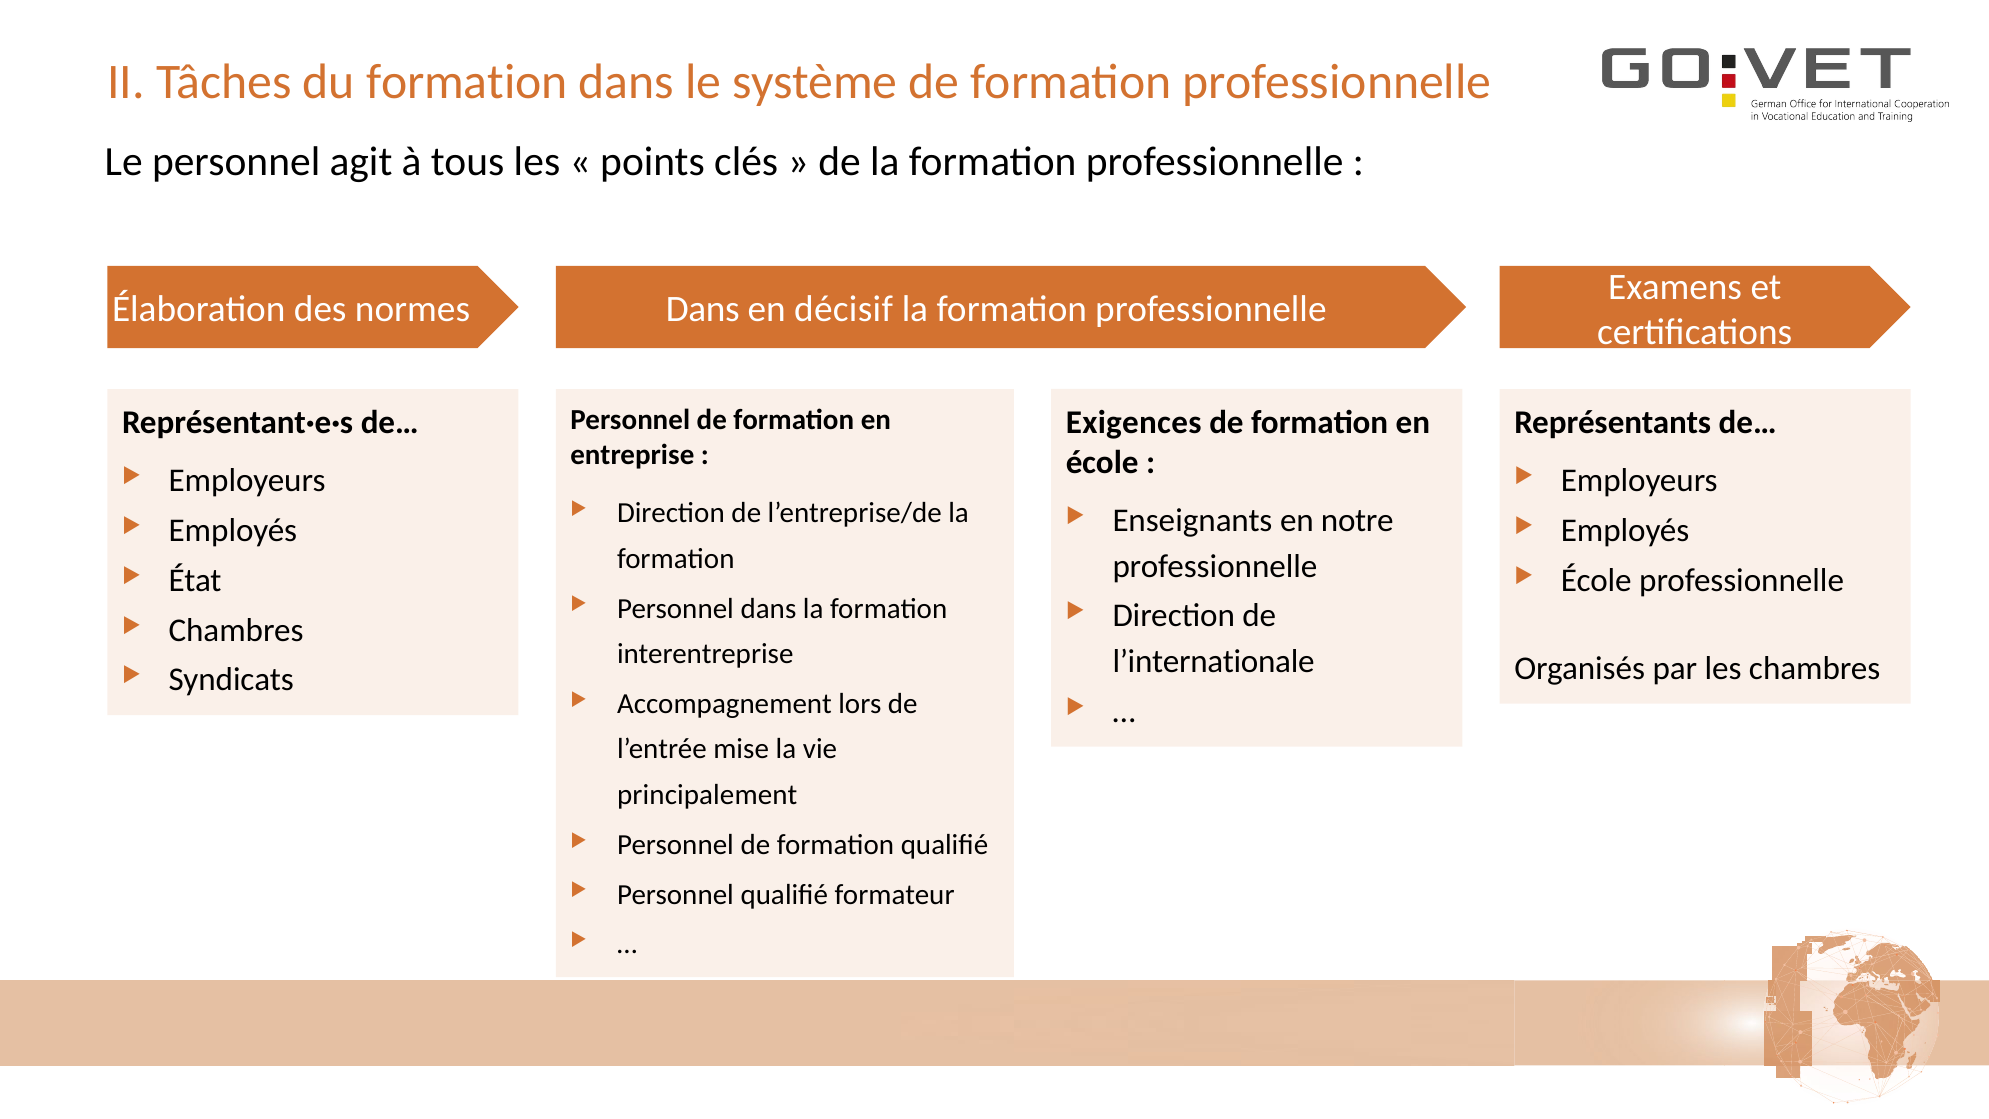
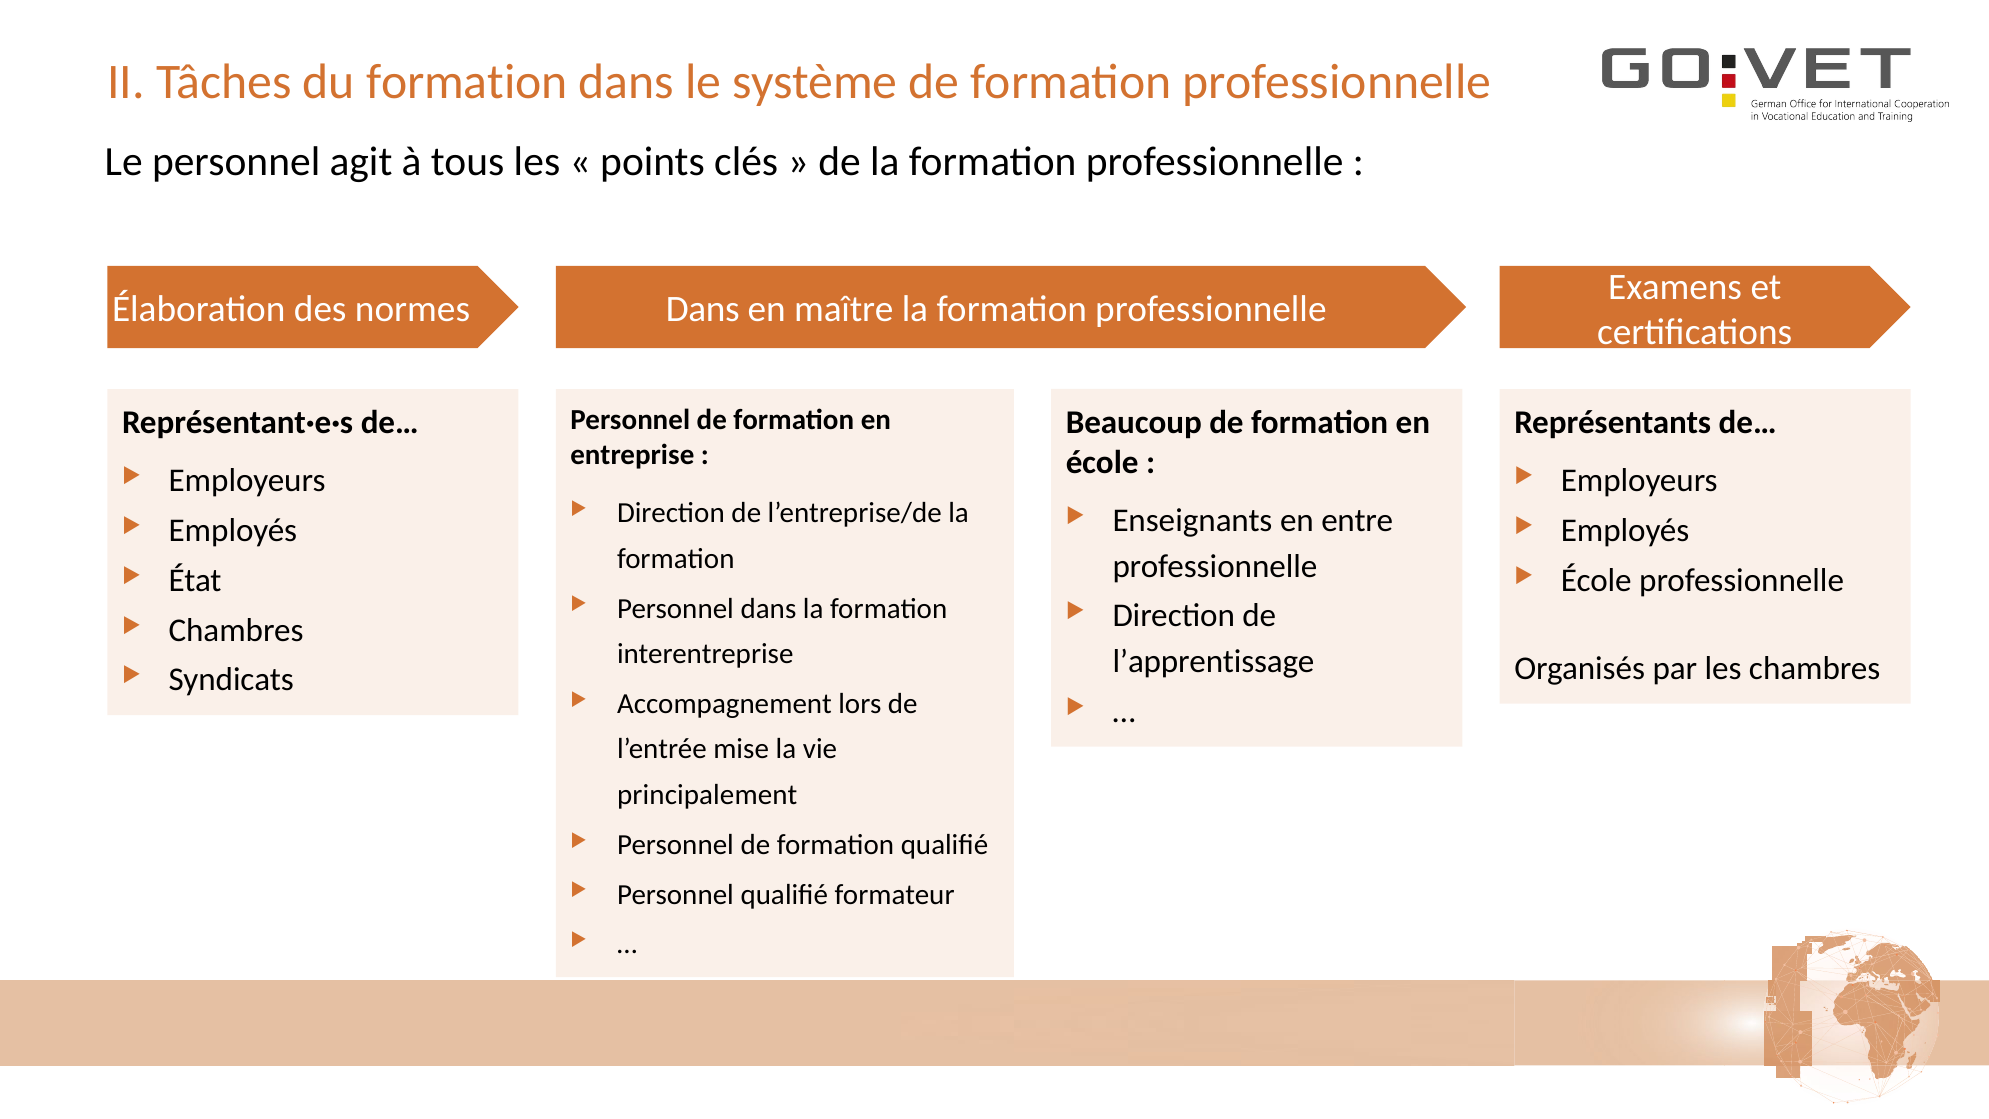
décisif: décisif -> maître
Exigences: Exigences -> Beaucoup
notre: notre -> entre
l’internationale: l’internationale -> l’apprentissage
